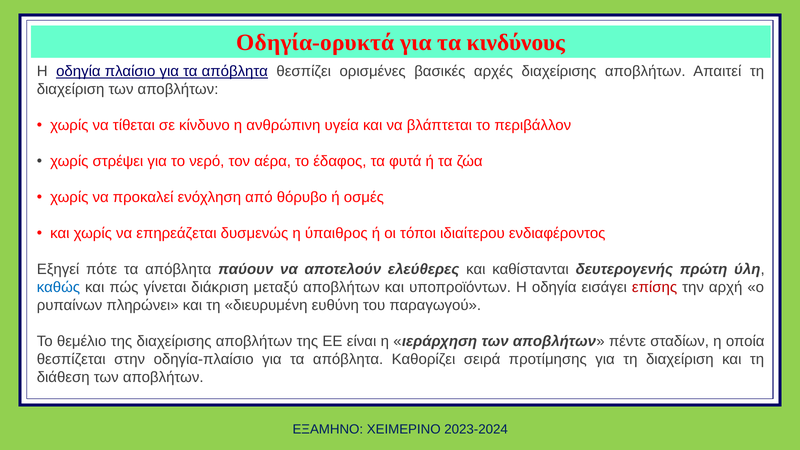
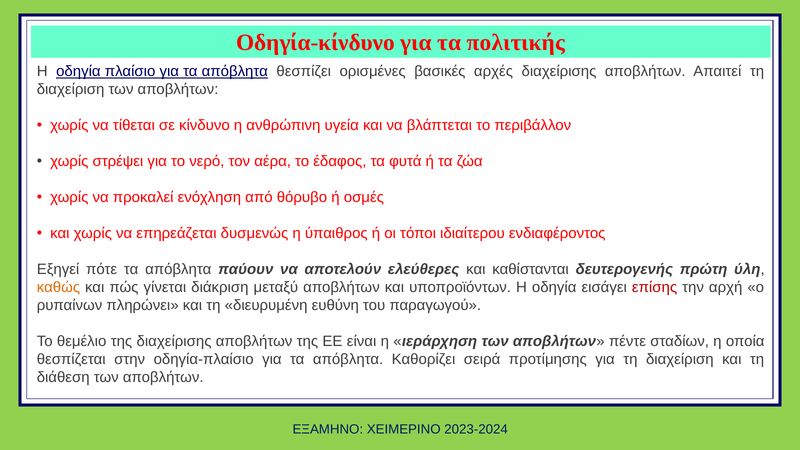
Οδηγία-ορυκτά: Οδηγία-ορυκτά -> Οδηγία-κίνδυνο
κινδύνους: κινδύνους -> πολιτικής
καθώς colour: blue -> orange
